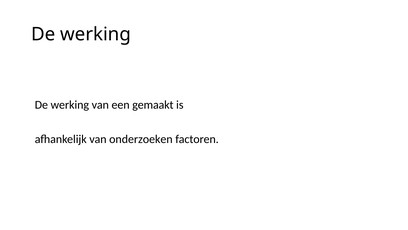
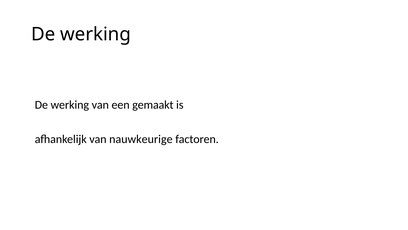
onderzoeken: onderzoeken -> nauwkeurige
